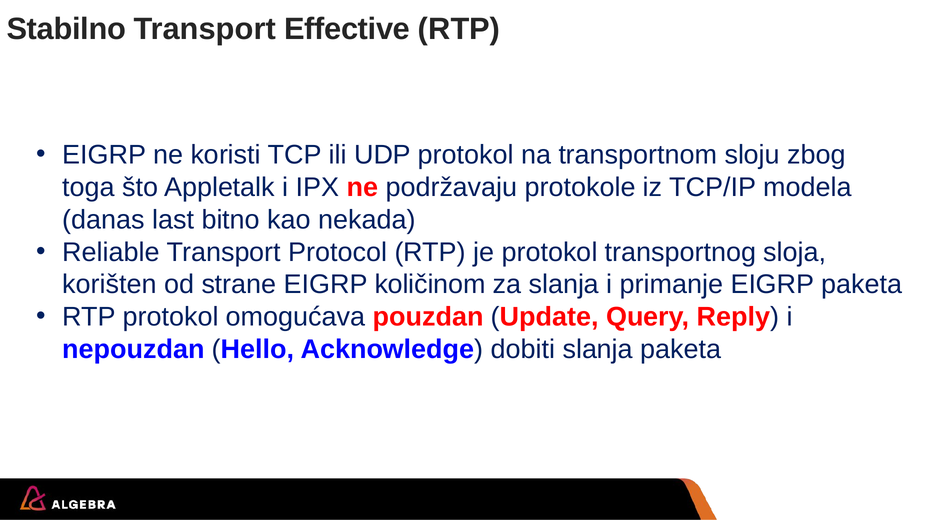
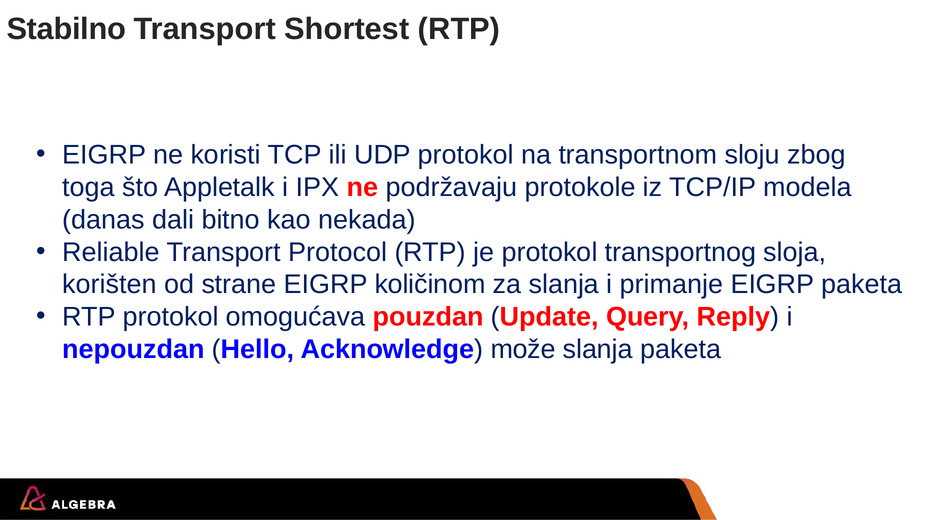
Effective: Effective -> Shortest
last: last -> dali
dobiti: dobiti -> može
